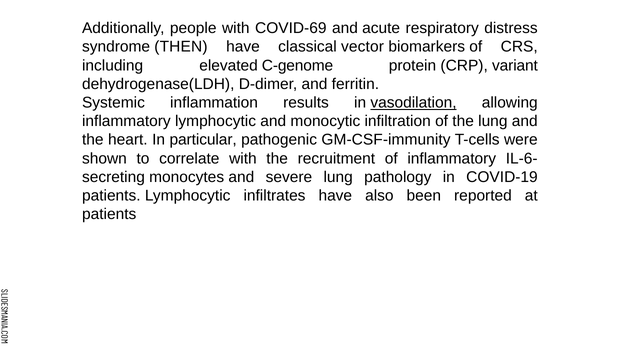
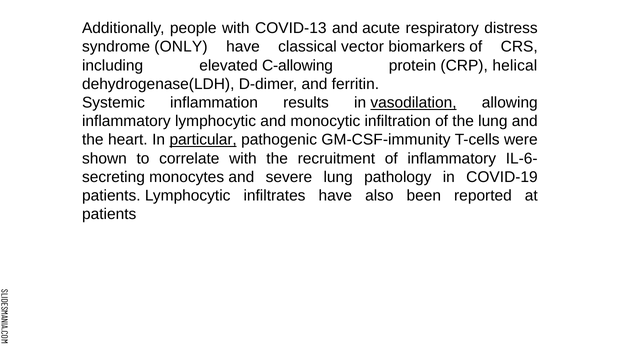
COVID‑69: COVID‑69 -> COVID‑13
THEN: THEN -> ONLY
C-genome: C-genome -> C-allowing
variant: variant -> helical
particular underline: none -> present
